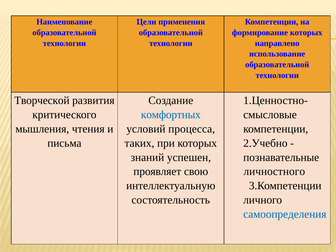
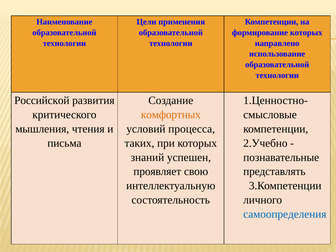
Творческой: Творческой -> Российской
комфортных colour: blue -> orange
личностного: личностного -> представлять
